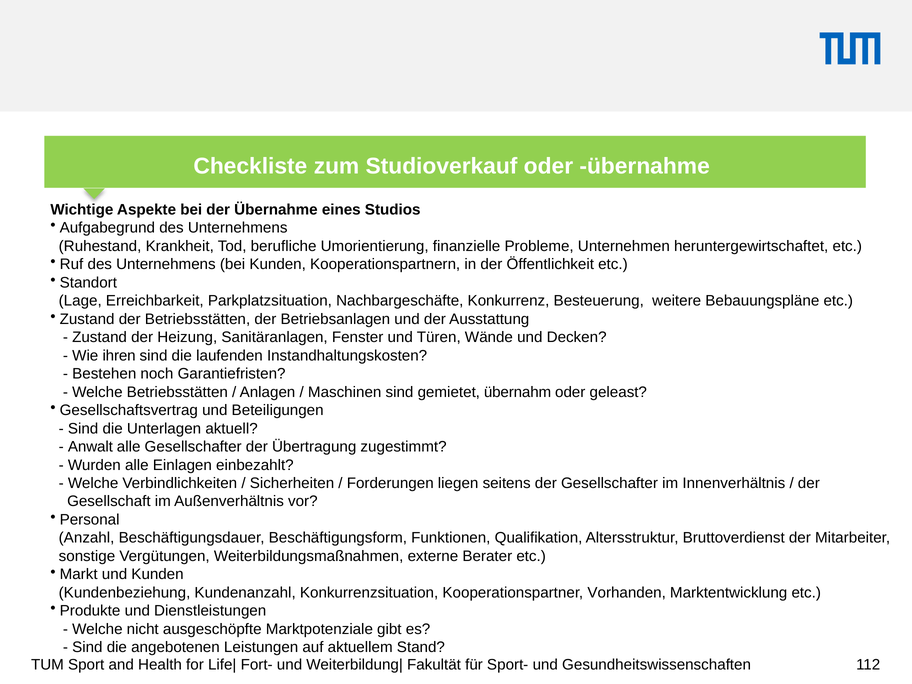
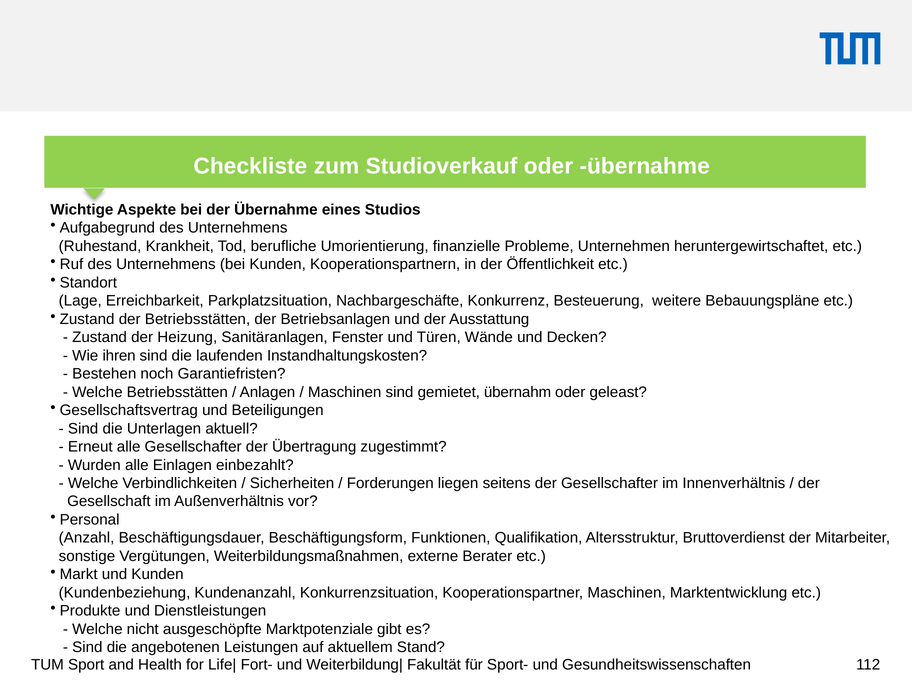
Anwalt: Anwalt -> Erneut
Kooperationspartner Vorhanden: Vorhanden -> Maschinen
